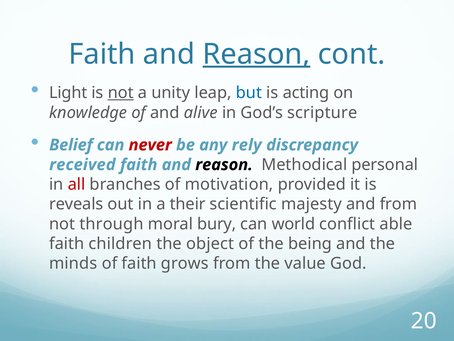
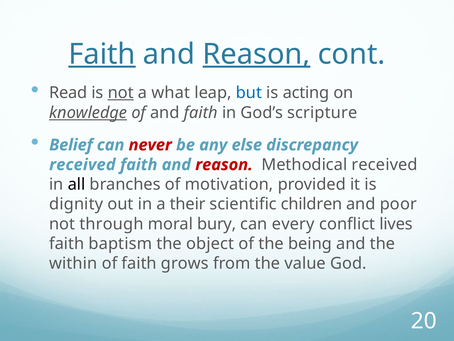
Faith at (102, 54) underline: none -> present
Light: Light -> Read
unity: unity -> what
knowledge underline: none -> present
and alive: alive -> faith
rely: rely -> else
reason at (224, 165) colour: black -> red
Methodical personal: personal -> received
all colour: red -> black
reveals: reveals -> dignity
majesty: majesty -> children
and from: from -> poor
world: world -> every
able: able -> lives
children: children -> baptism
minds: minds -> within
